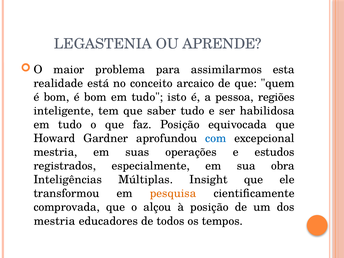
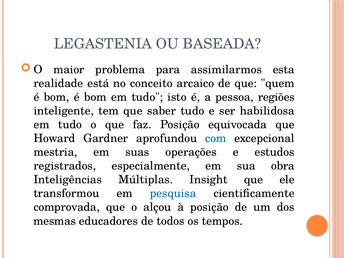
APRENDE: APRENDE -> BASEADA
pesquisa colour: orange -> blue
mestria at (54, 221): mestria -> mesmas
